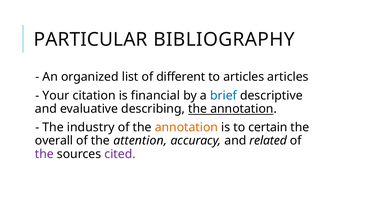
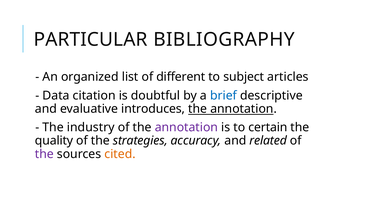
to articles: articles -> subject
Your: Your -> Data
financial: financial -> doubtful
describing: describing -> introduces
annotation at (186, 127) colour: orange -> purple
overall: overall -> quality
attention: attention -> strategies
cited colour: purple -> orange
